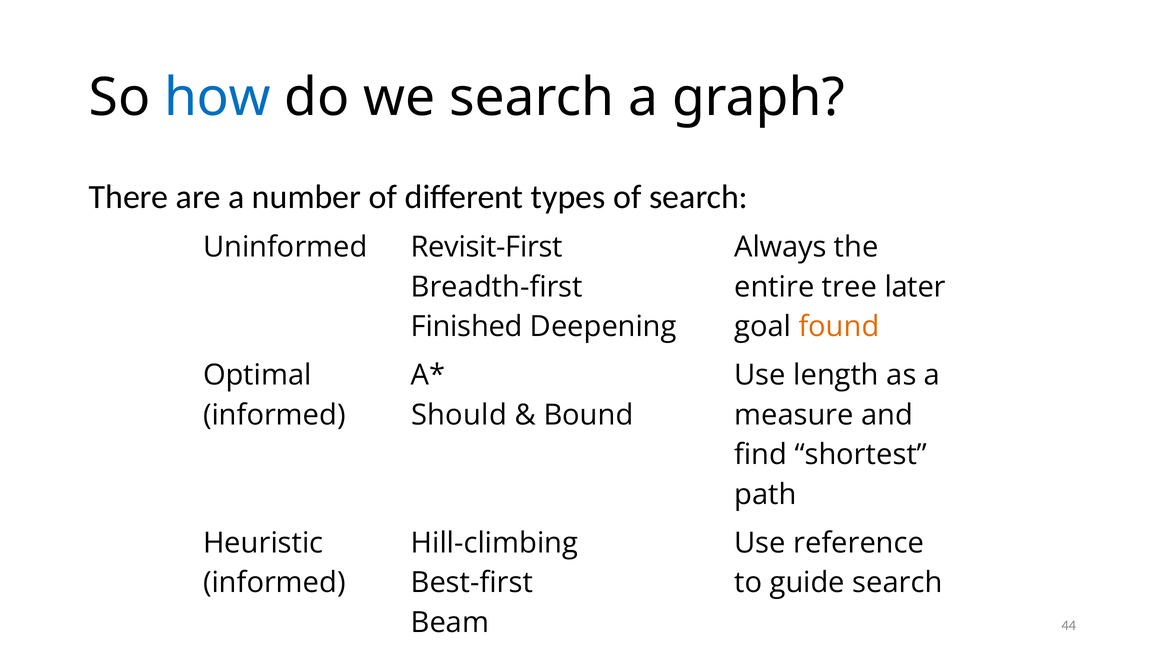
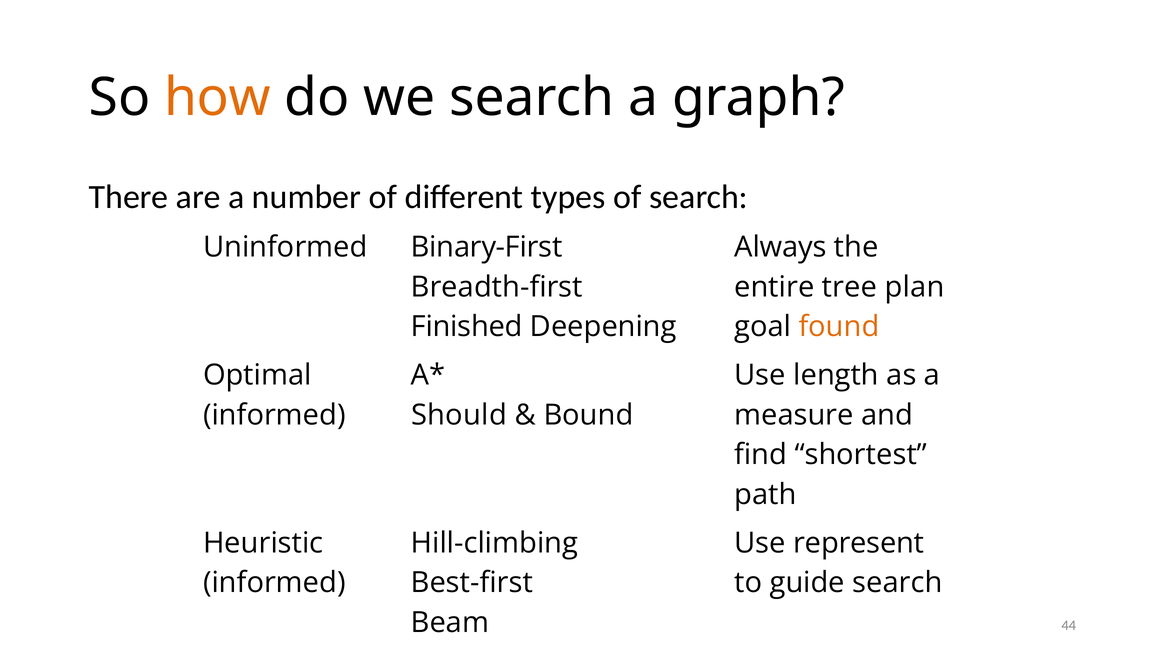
how colour: blue -> orange
Revisit-First: Revisit-First -> Binary-First
later: later -> plan
reference: reference -> represent
